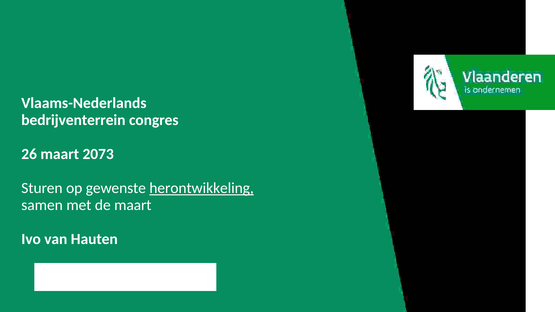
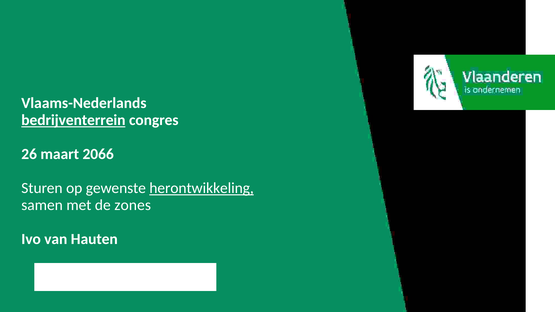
bedrijventerrein underline: none -> present
2073: 2073 -> 2066
de maart: maart -> zones
